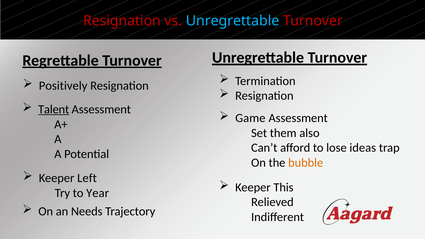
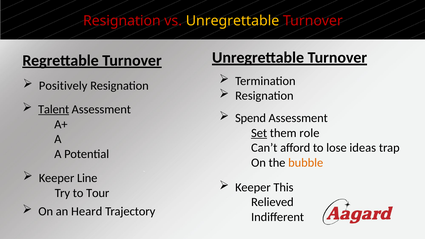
Unregrettable at (233, 21) colour: light blue -> yellow
Game: Game -> Spend
Set underline: none -> present
also: also -> role
Left: Left -> Line
Year: Year -> Tour
Needs: Needs -> Heard
